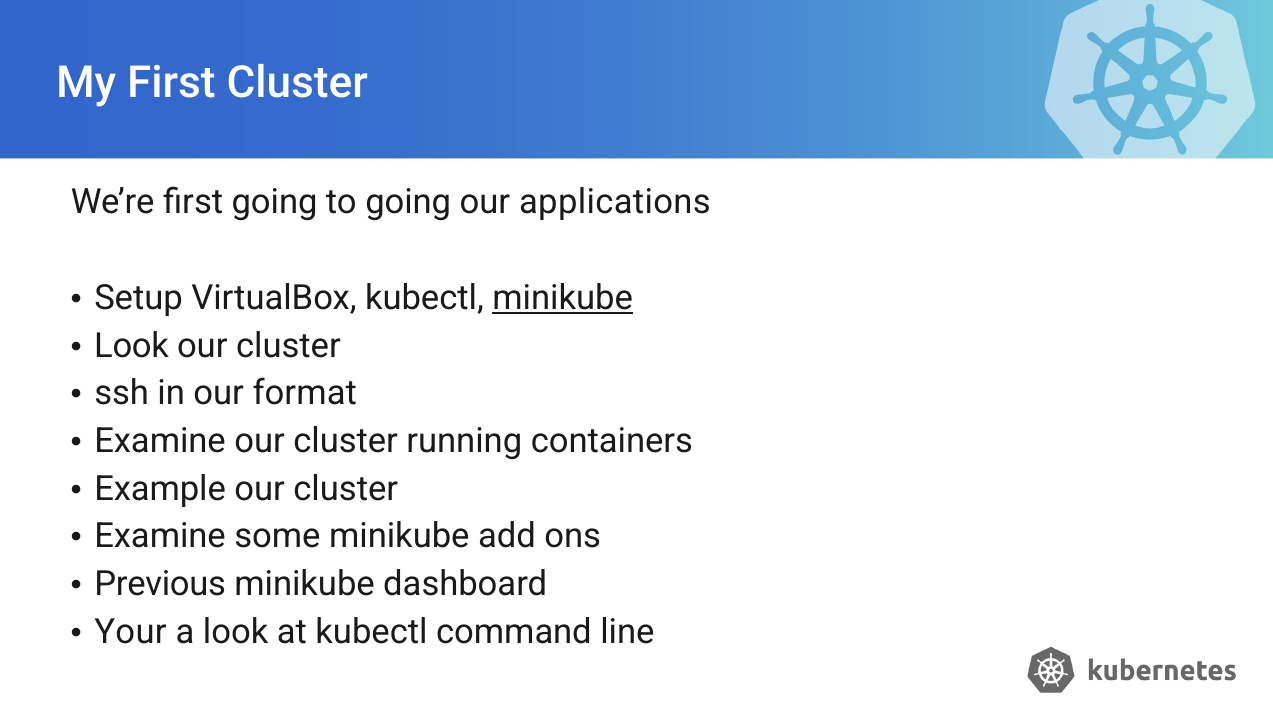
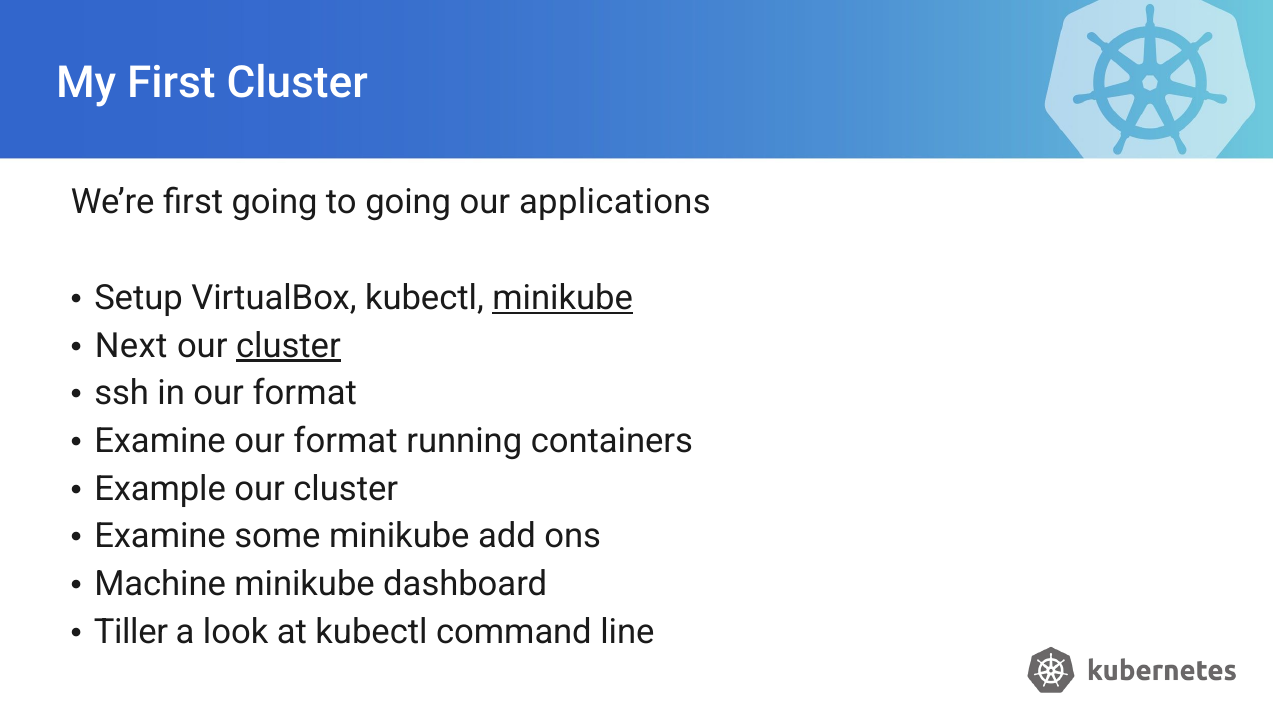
Look at (132, 346): Look -> Next
cluster at (288, 346) underline: none -> present
Examine our cluster: cluster -> format
Previous: Previous -> Machine
Your: Your -> Tiller
